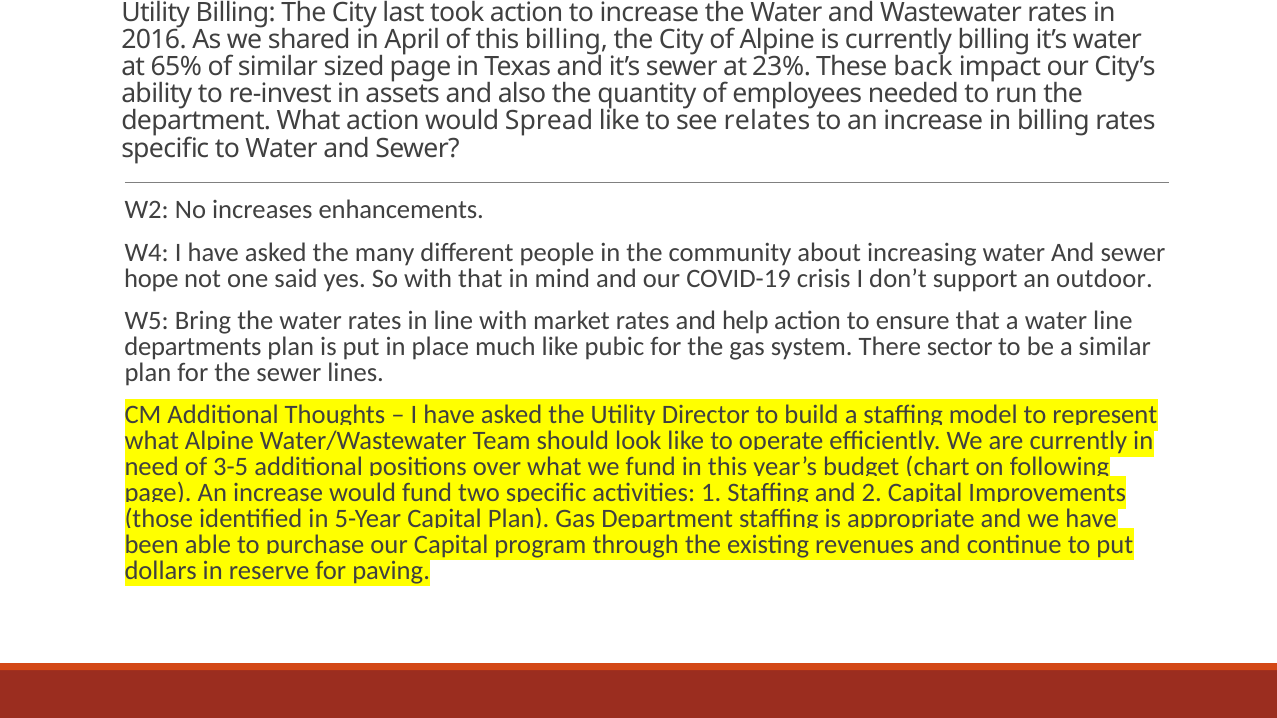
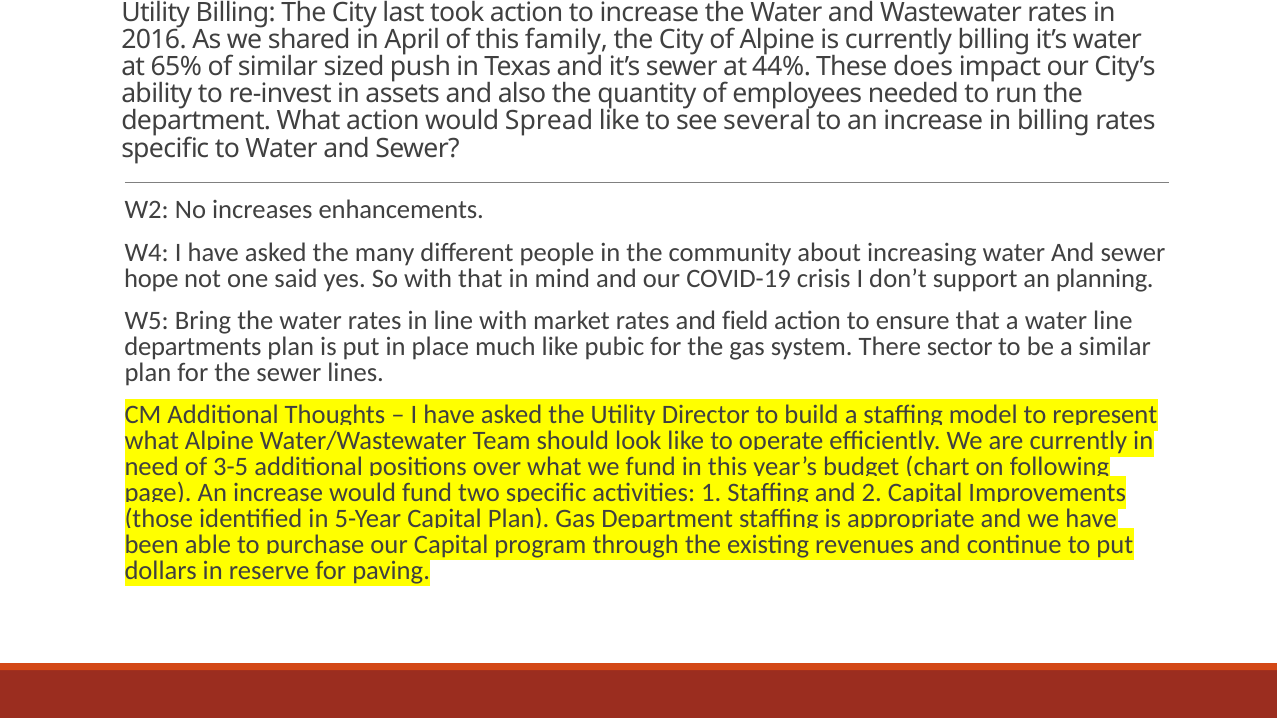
this billing: billing -> family
sized page: page -> push
23%: 23% -> 44%
back: back -> does
relates: relates -> several
outdoor: outdoor -> planning
help: help -> field
